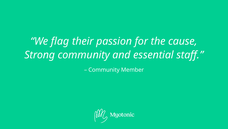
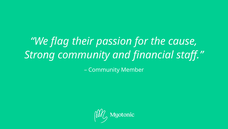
essential: essential -> financial
